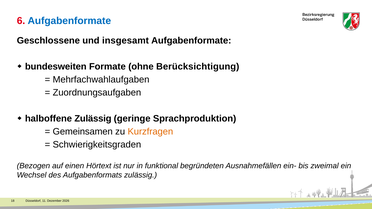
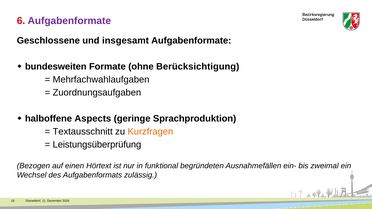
Aufgabenformate at (69, 21) colour: blue -> purple
halboffene Zulässig: Zulässig -> Aspects
Gemeinsamen: Gemeinsamen -> Textausschnitt
Schwierigkeitsgraden: Schwierigkeitsgraden -> Leistungsüberprüfung
